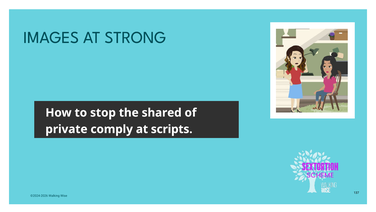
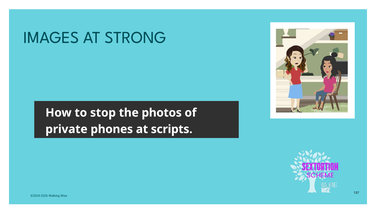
shared: shared -> photos
comply: comply -> phones
